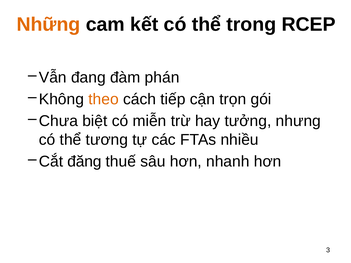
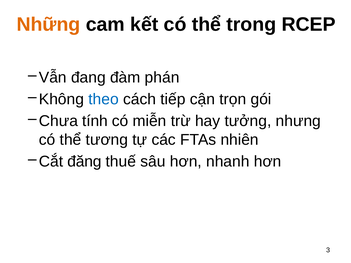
theo colour: orange -> blue
biệt: biệt -> tính
nhiều: nhiều -> nhiên
